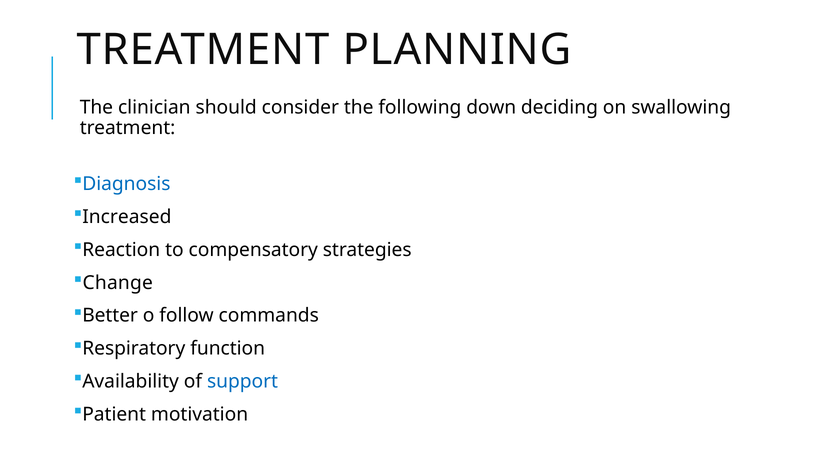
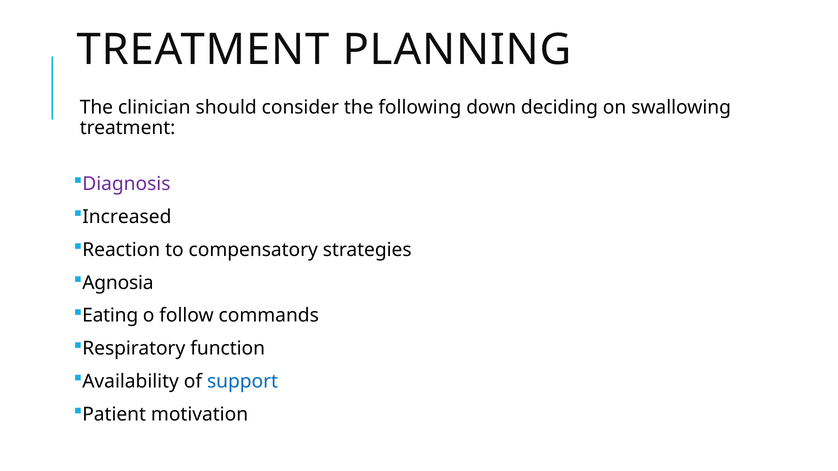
Diagnosis colour: blue -> purple
Change: Change -> Agnosia
Better: Better -> Eating
